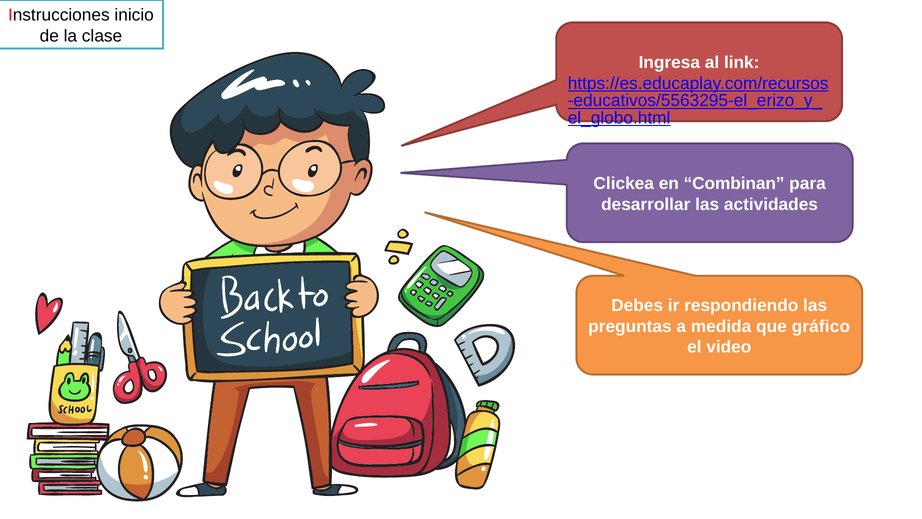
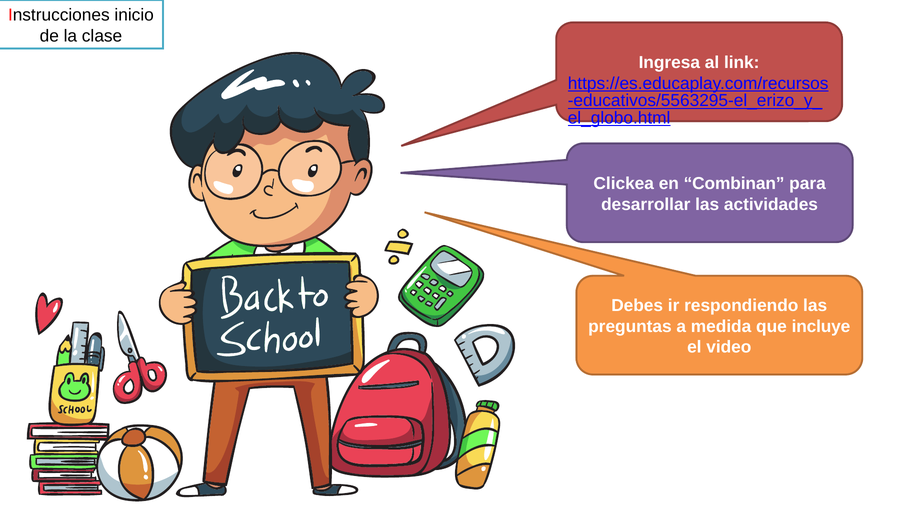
gráfico: gráfico -> incluye
